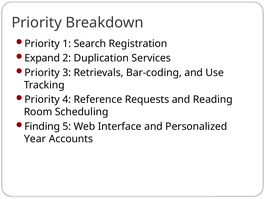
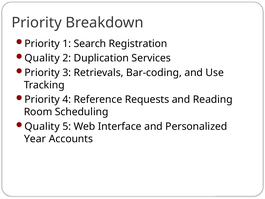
Expand at (42, 58): Expand -> Quality
Finding at (42, 126): Finding -> Quality
